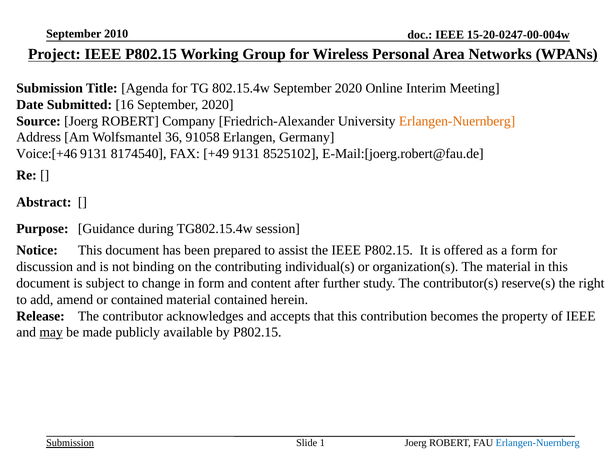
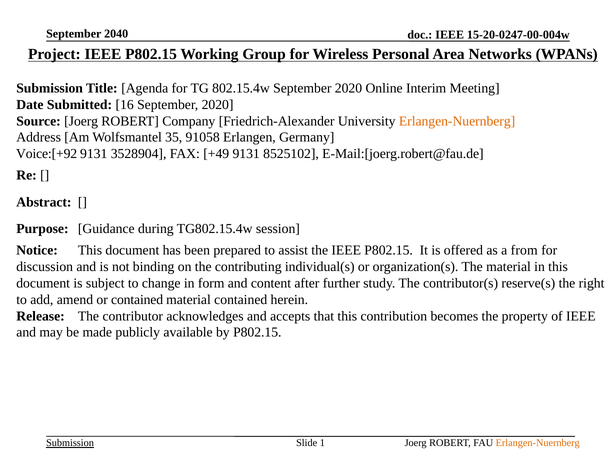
2010: 2010 -> 2040
36: 36 -> 35
Voice:[+46: Voice:[+46 -> Voice:[+92
8174540: 8174540 -> 3528904
a form: form -> from
may underline: present -> none
Erlangen-Nuernberg at (538, 443) colour: blue -> orange
